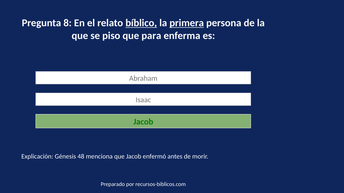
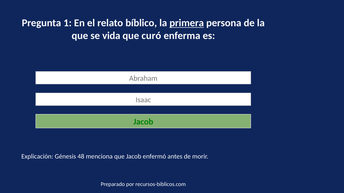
8: 8 -> 1
bíblico underline: present -> none
piso: piso -> vida
para: para -> curó
